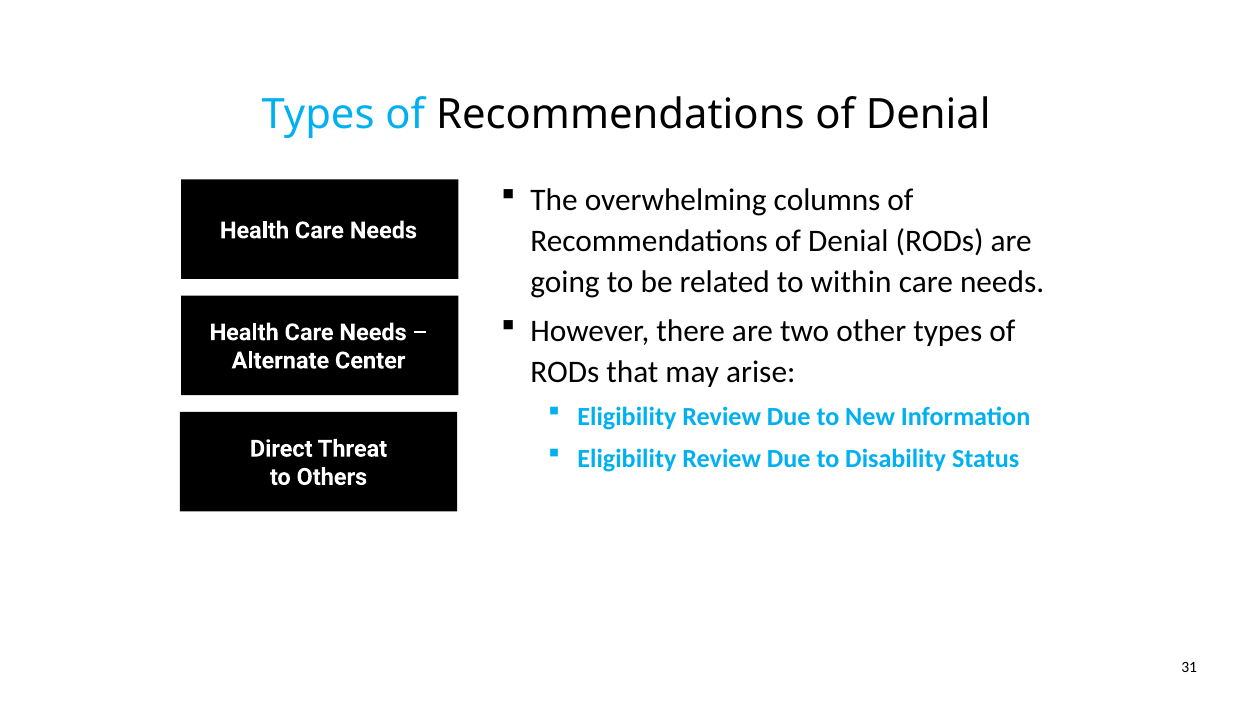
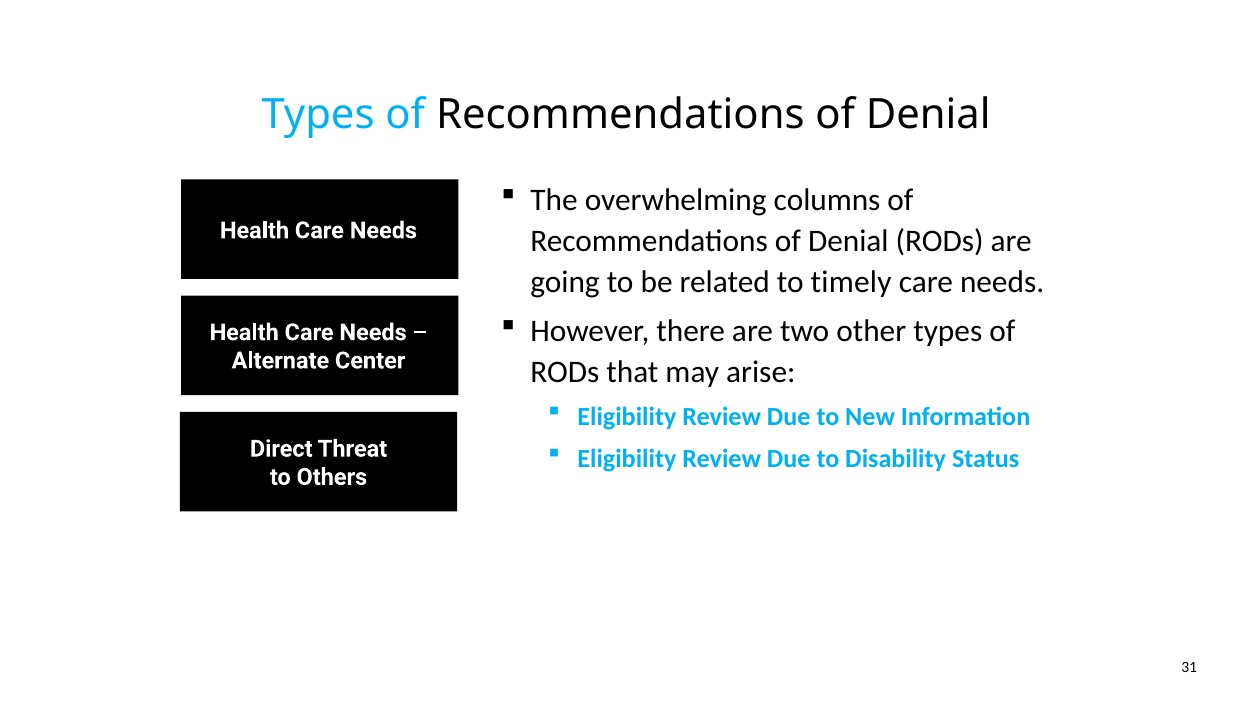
within: within -> timely
